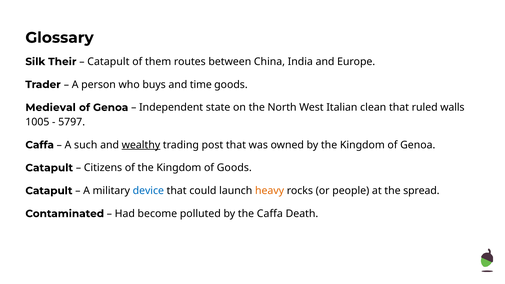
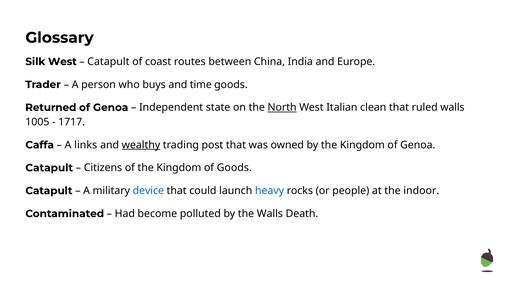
Silk Their: Their -> West
them: them -> coast
Medieval: Medieval -> Returned
North underline: none -> present
5797: 5797 -> 1717
such: such -> links
heavy colour: orange -> blue
spread: spread -> indoor
the Caffa: Caffa -> Walls
